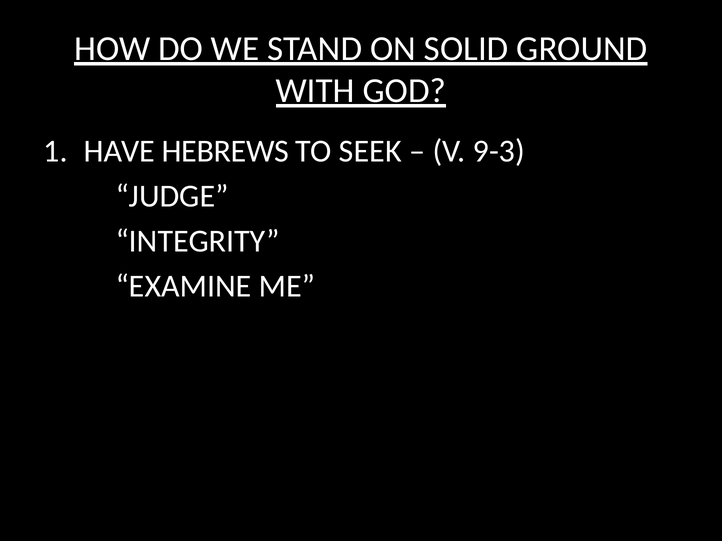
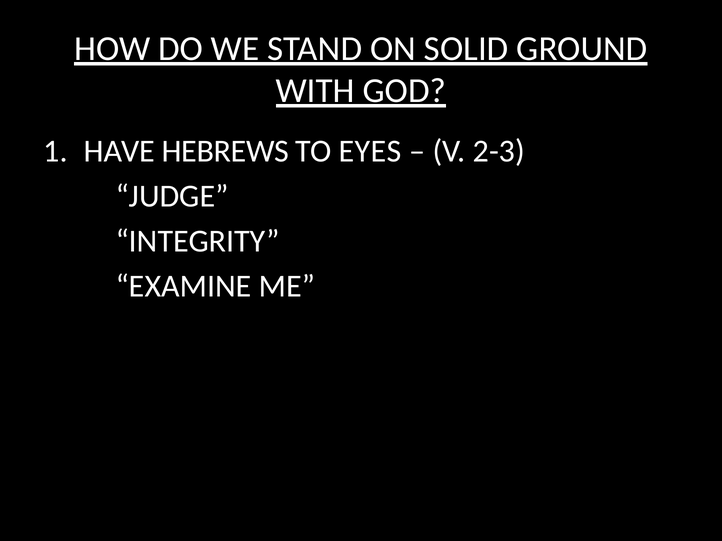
SEEK: SEEK -> EYES
9-3: 9-3 -> 2-3
